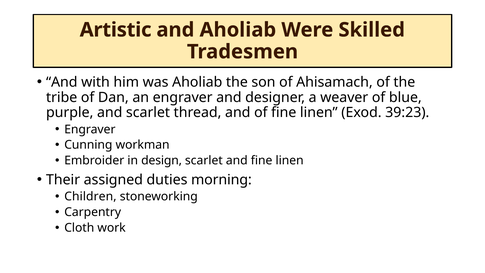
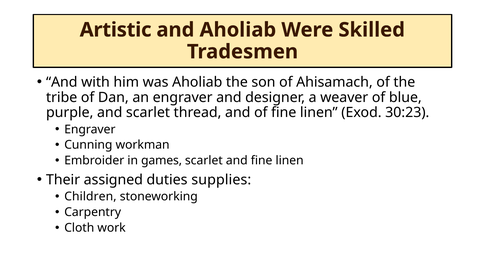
39:23: 39:23 -> 30:23
design: design -> games
morning: morning -> supplies
